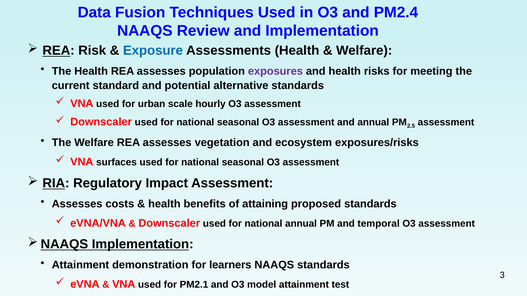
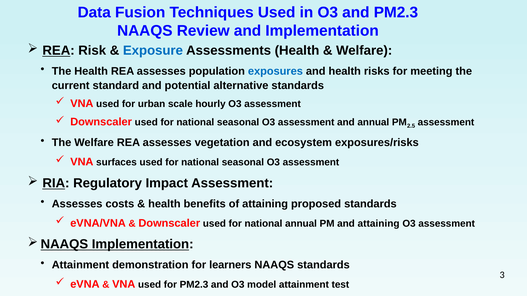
and PM2.4: PM2.4 -> PM2.3
exposures colour: purple -> blue
and temporal: temporal -> attaining
for PM2.1: PM2.1 -> PM2.3
